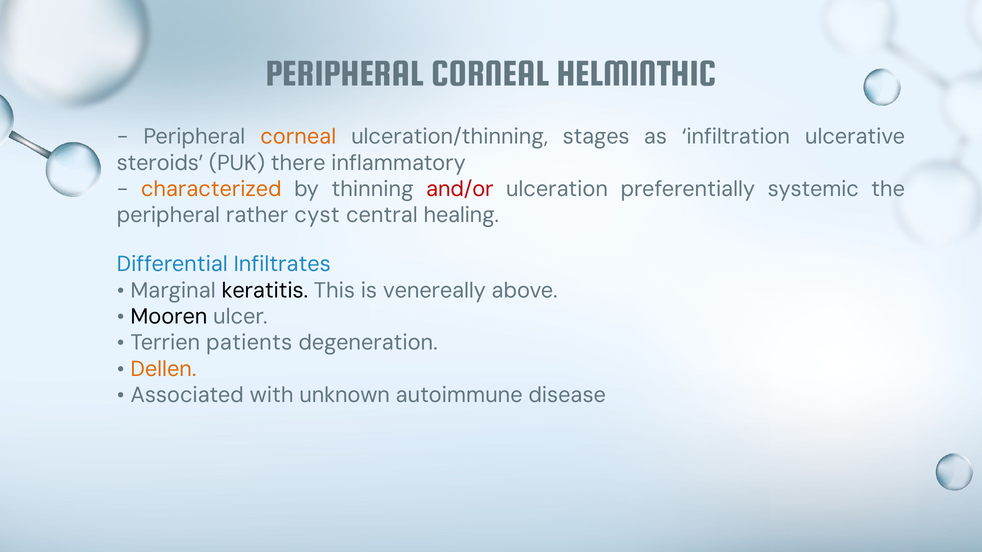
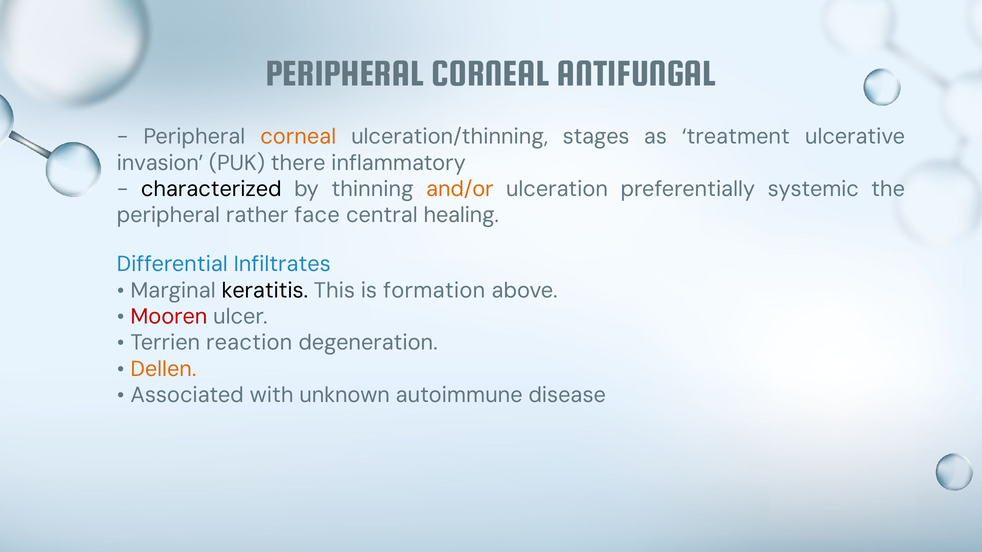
HELMINTHIC: HELMINTHIC -> ANTIFUNGAL
infiltration: infiltration -> treatment
steroids: steroids -> invasion
characterized colour: orange -> black
and/or colour: red -> orange
cyst: cyst -> face
venereally: venereally -> formation
Mooren colour: black -> red
patients: patients -> reaction
